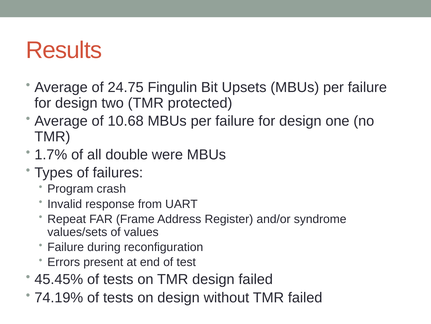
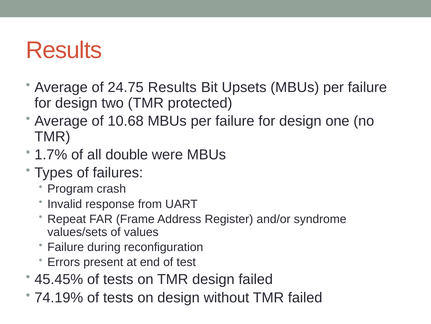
24.75 Fingulin: Fingulin -> Results
